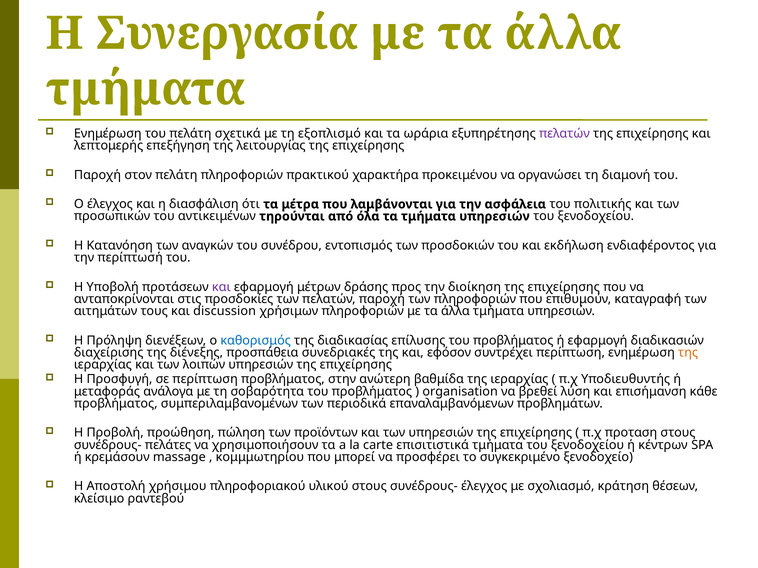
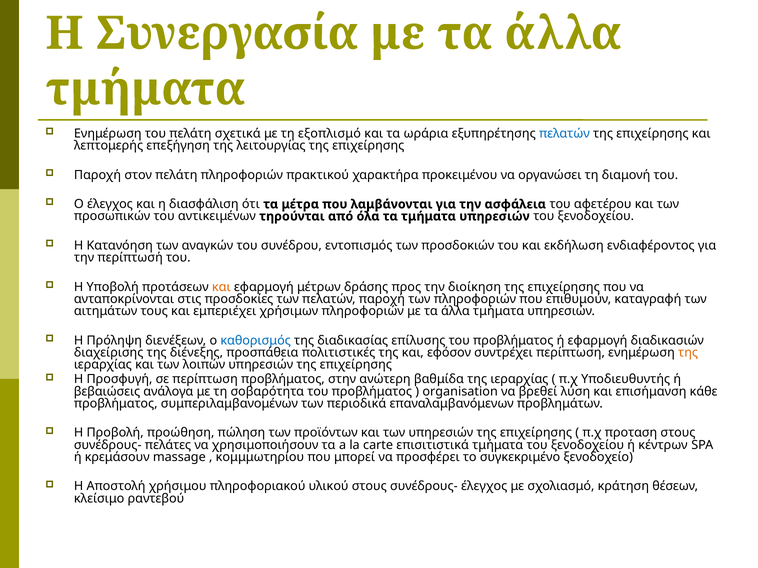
πελατών at (564, 134) colour: purple -> blue
πολιτικής: πολιτικής -> αφετέρου
και at (221, 287) colour: purple -> orange
discussion: discussion -> εμπεριέχει
συνεδριακές: συνεδριακές -> πολιτιστικές
μεταφοράς: μεταφοράς -> βεβαιώσεις
